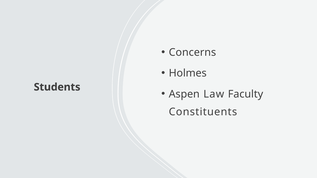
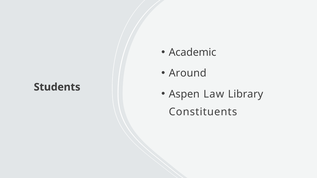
Concerns: Concerns -> Academic
Holmes: Holmes -> Around
Faculty: Faculty -> Library
